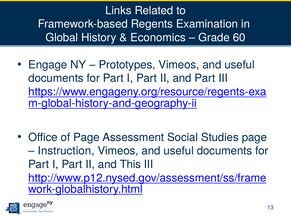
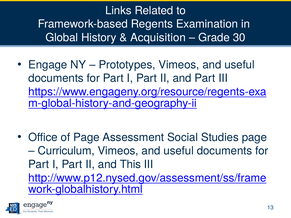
Economics: Economics -> Acquisition
60: 60 -> 30
Instruction: Instruction -> Curriculum
